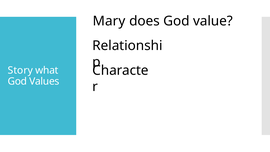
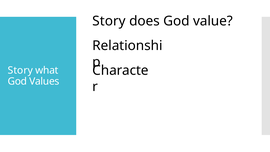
Mary at (109, 21): Mary -> Story
